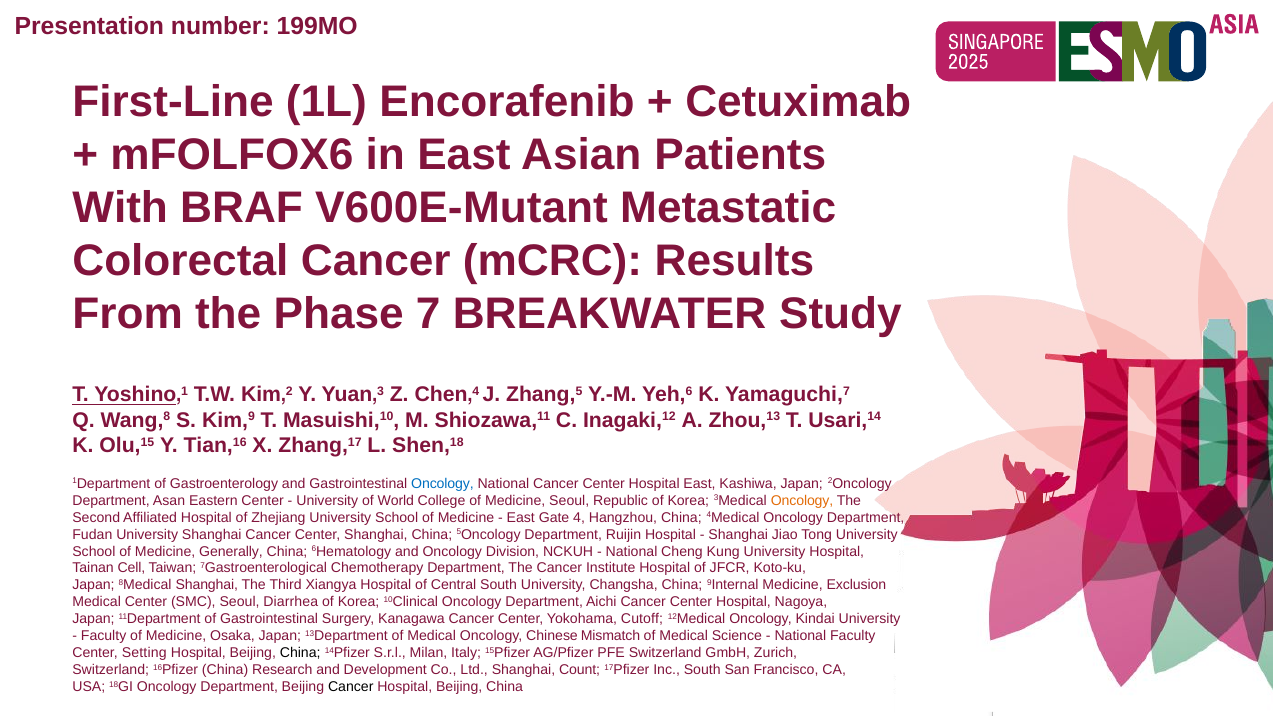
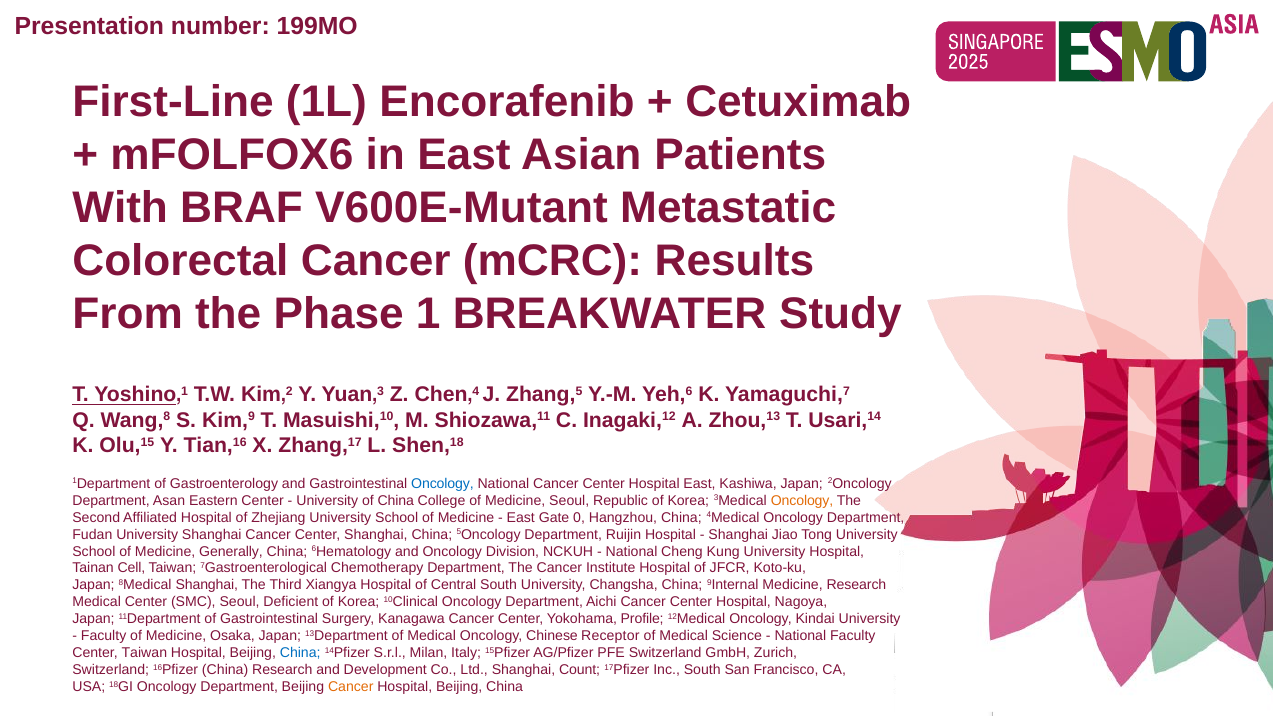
7: 7 -> 1
of World: World -> China
4: 4 -> 0
Medicine Exclusion: Exclusion -> Research
Diarrhea: Diarrhea -> Deficient
Cutoff: Cutoff -> Profile
Mismatch: Mismatch -> Receptor
Center Setting: Setting -> Taiwan
China at (300, 653) colour: black -> blue
Cancer at (351, 687) colour: black -> orange
